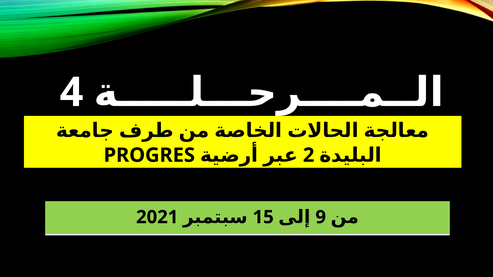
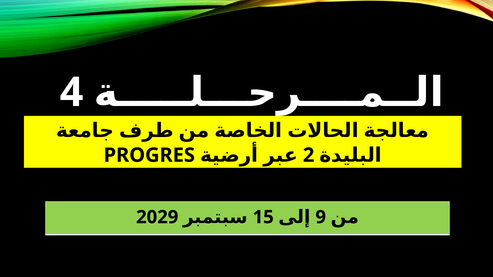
2021: 2021 -> 2029
